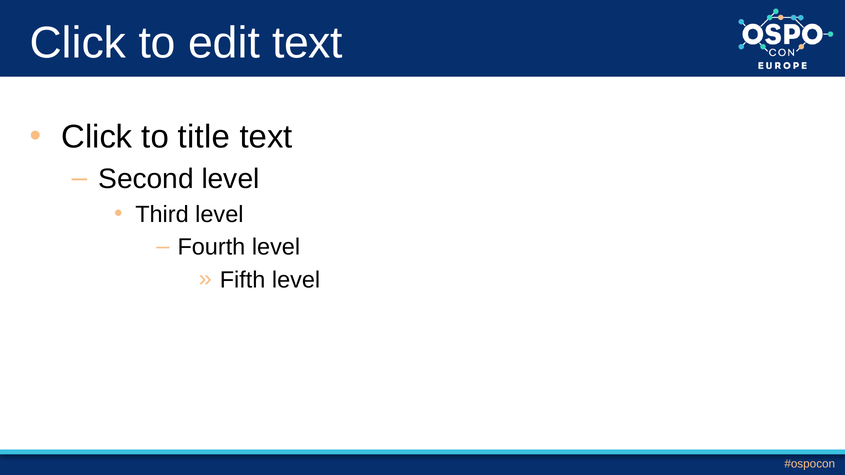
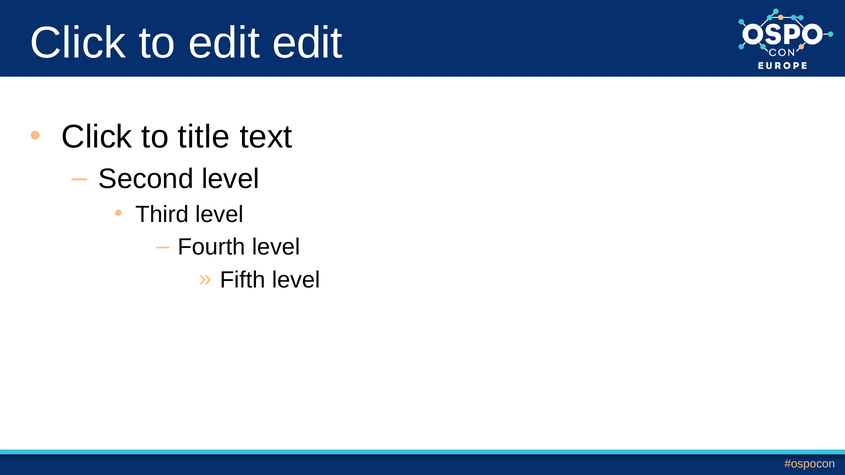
edit text: text -> edit
